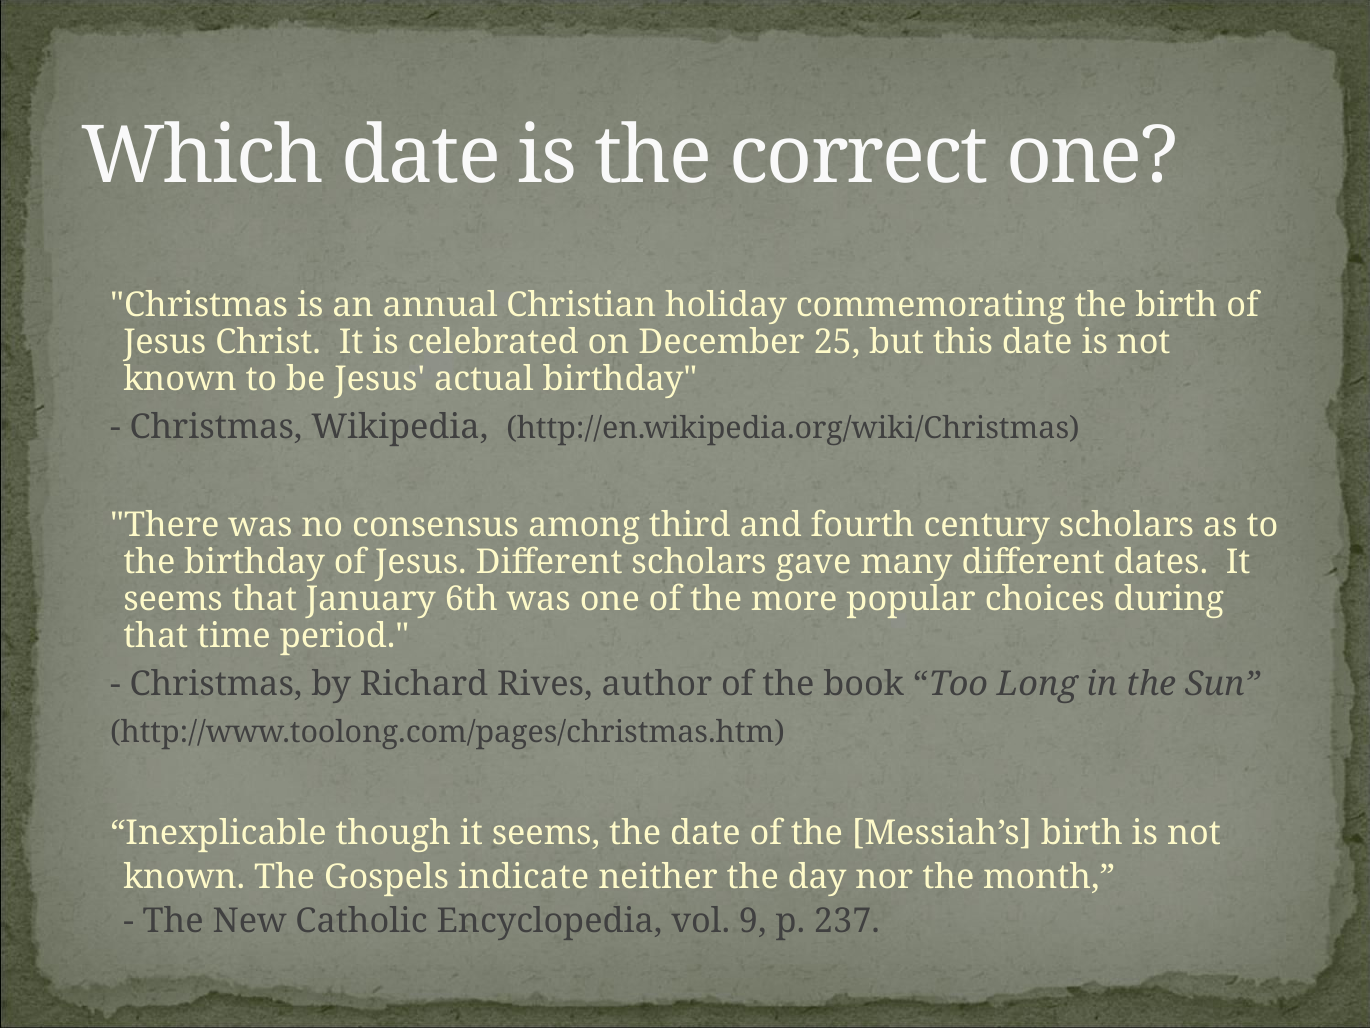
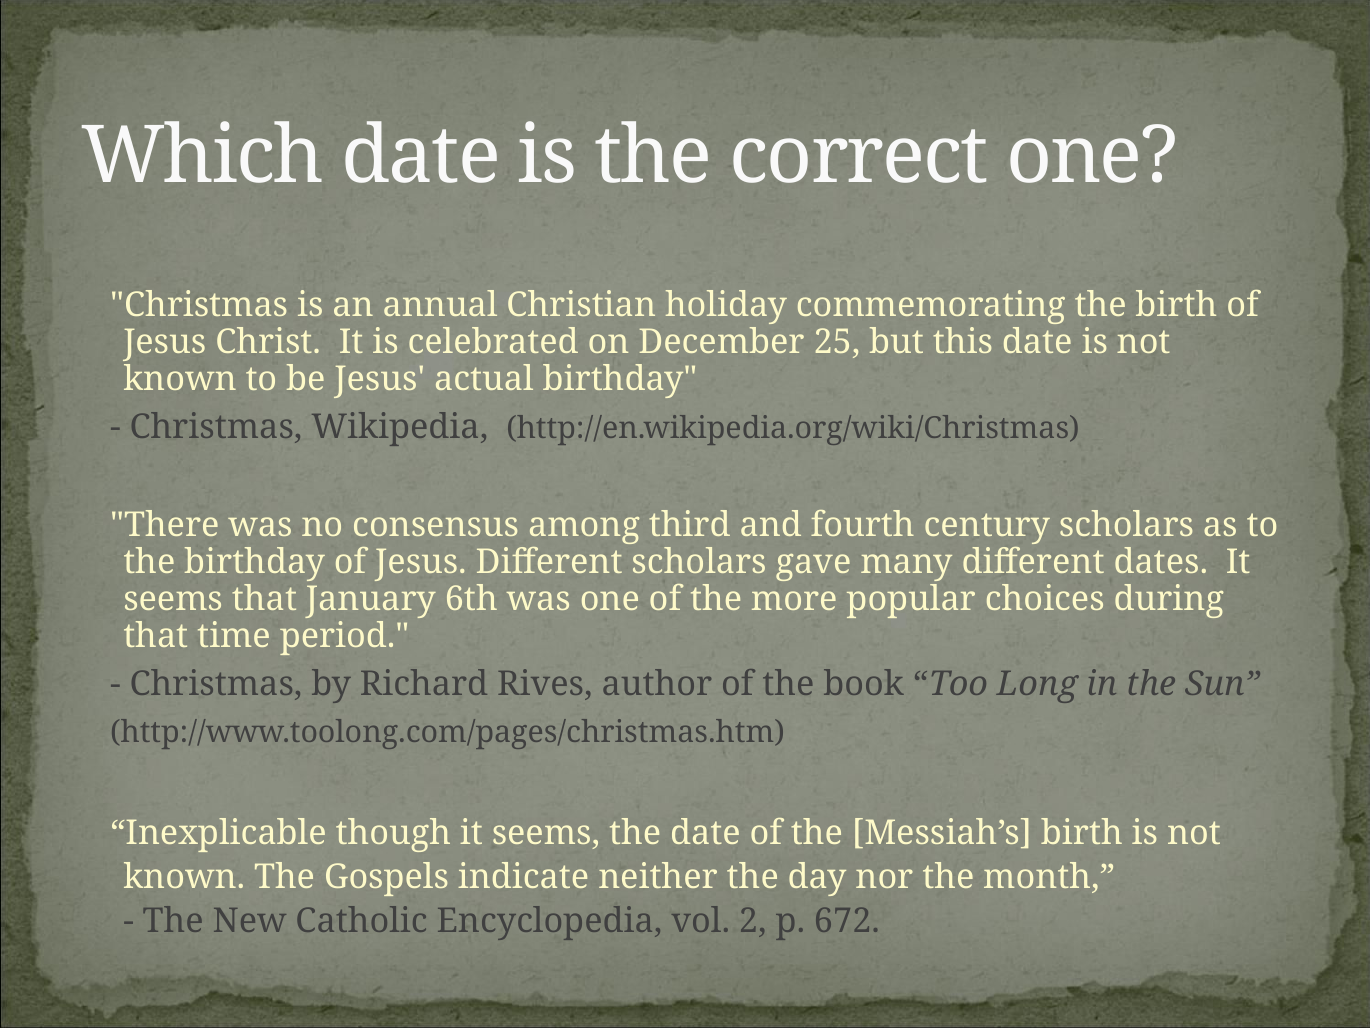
9: 9 -> 2
237: 237 -> 672
